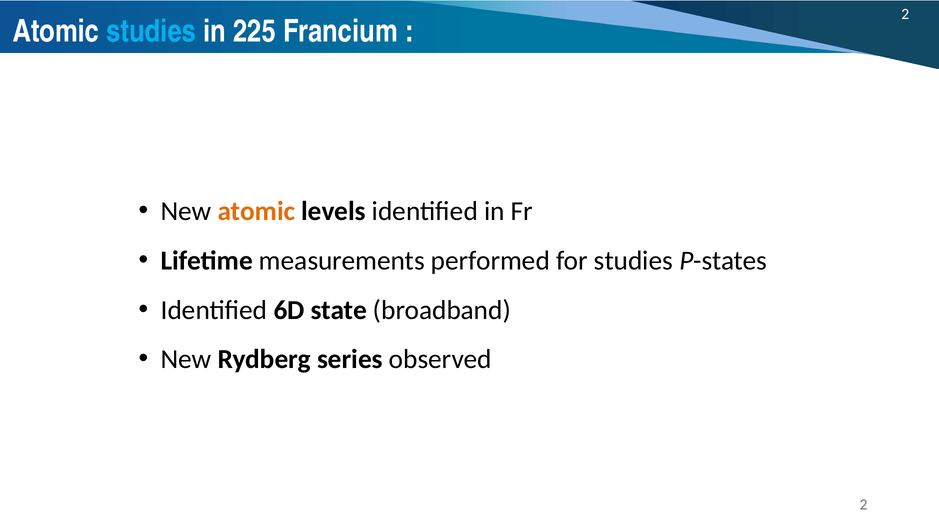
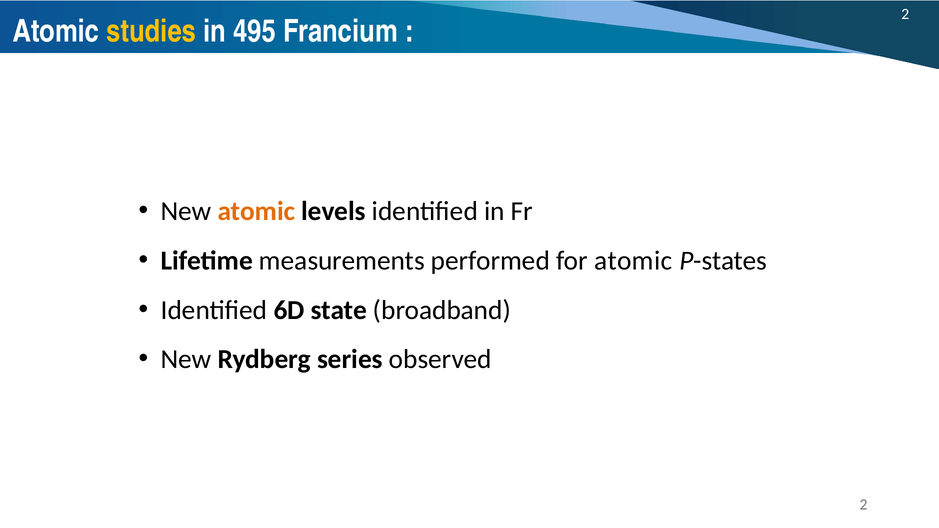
studies at (151, 31) colour: light blue -> yellow
225: 225 -> 495
for studies: studies -> atomic
